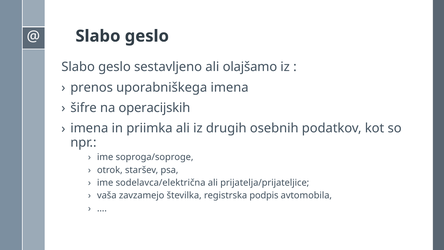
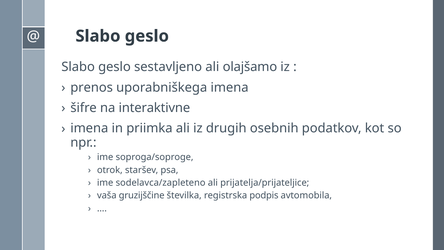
operacijskih: operacijskih -> interaktivne
sodelavca/električna: sodelavca/električna -> sodelavca/zapleteno
zavzamejo: zavzamejo -> gruzijščine
